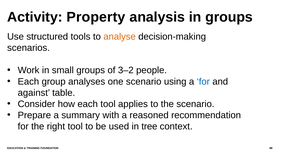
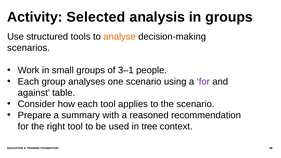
Property: Property -> Selected
3–2: 3–2 -> 3–1
for at (203, 82) colour: blue -> purple
